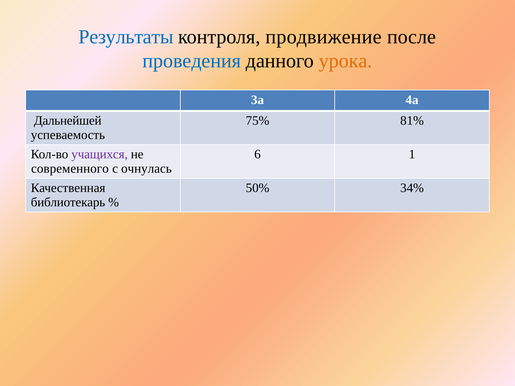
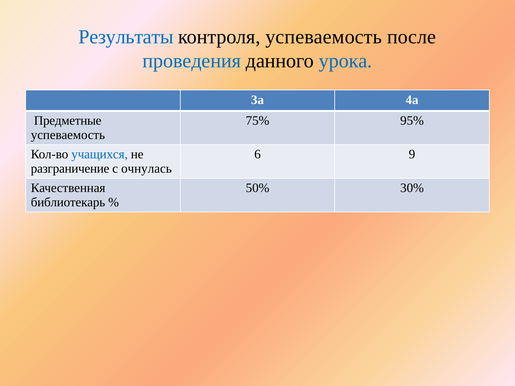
контроля продвижение: продвижение -> успеваемость
урока colour: orange -> blue
Дальнейшей: Дальнейшей -> Предметные
81%: 81% -> 95%
учащихся colour: purple -> blue
1: 1 -> 9
современного: современного -> разграничение
34%: 34% -> 30%
